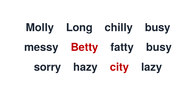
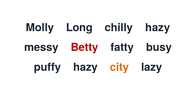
chilly busy: busy -> hazy
sorry: sorry -> puffy
city colour: red -> orange
